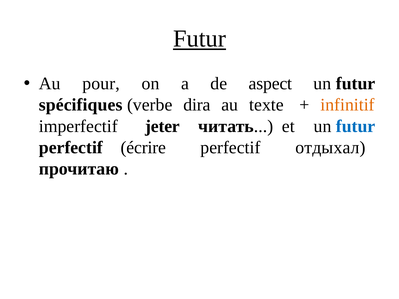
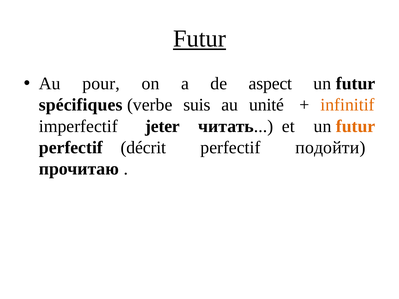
dira: dira -> suis
texte: texte -> unité
futur at (356, 126) colour: blue -> orange
écrire: écrire -> décrit
отдыхал: отдыхал -> подойти
